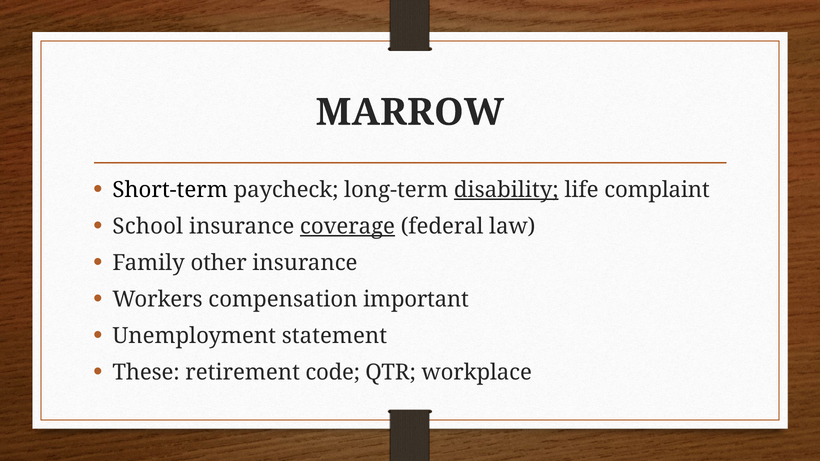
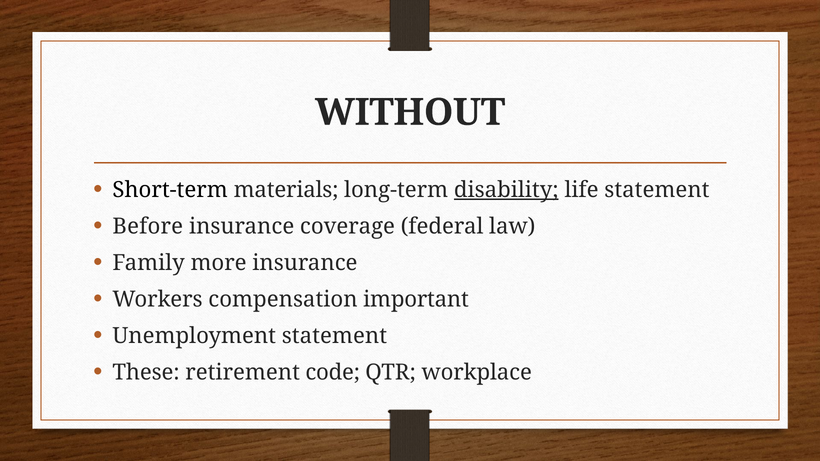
MARROW: MARROW -> WITHOUT
paycheck: paycheck -> materials
life complaint: complaint -> statement
School: School -> Before
coverage underline: present -> none
other: other -> more
